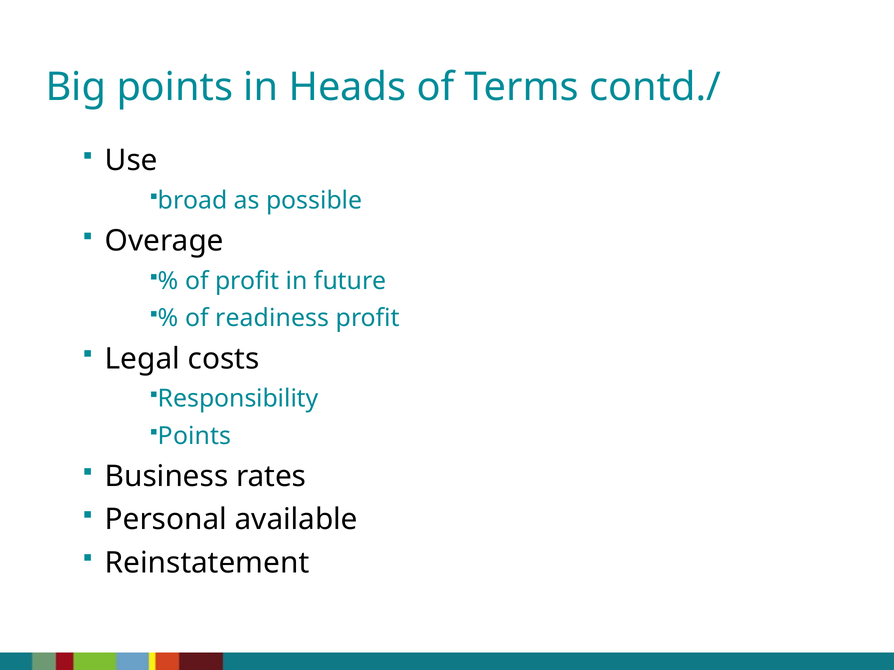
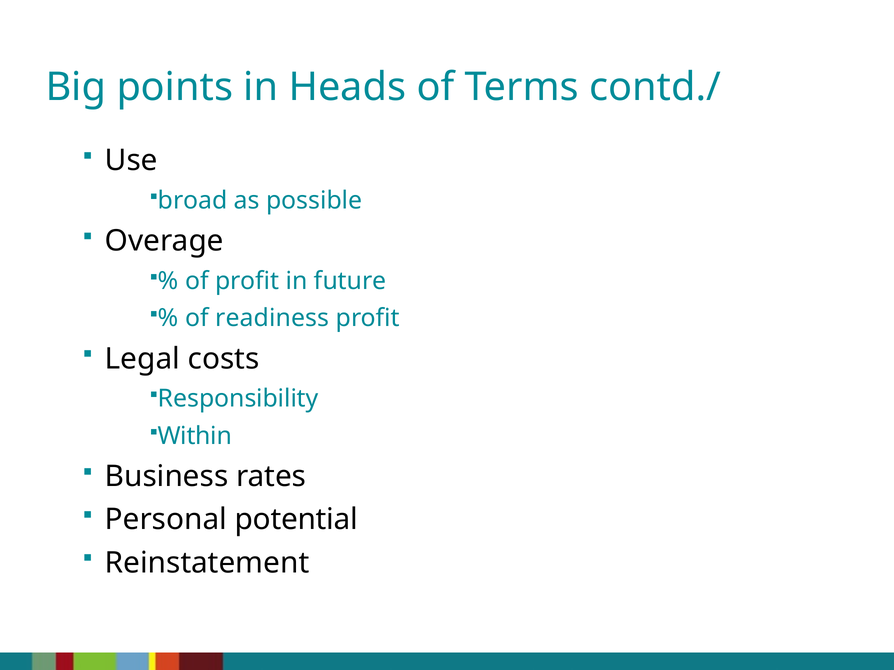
Points at (195, 436): Points -> Within
available: available -> potential
